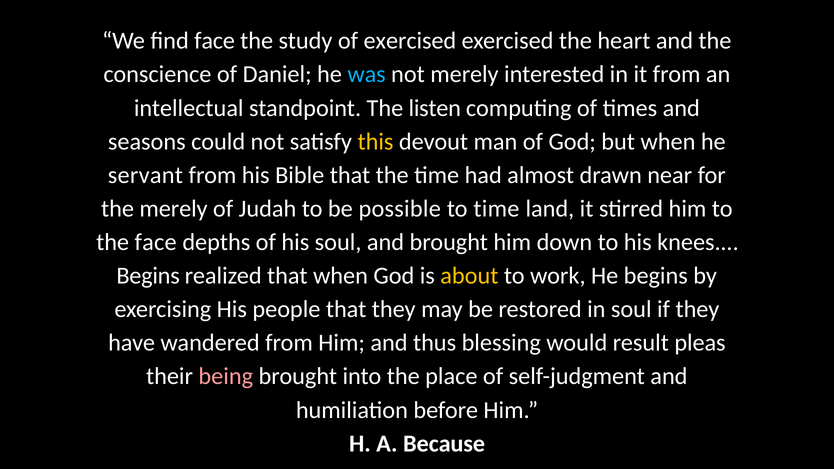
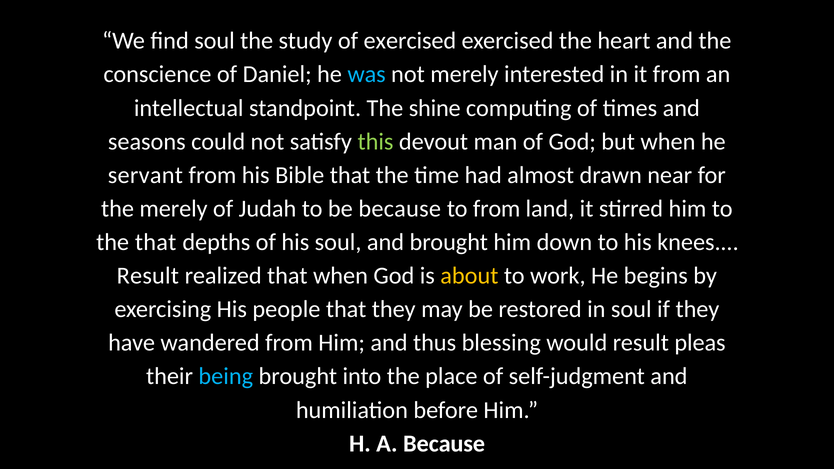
find face: face -> soul
listen: listen -> shine
this colour: yellow -> light green
be possible: possible -> because
to time: time -> from
the face: face -> that
Begins at (148, 276): Begins -> Result
being colour: pink -> light blue
